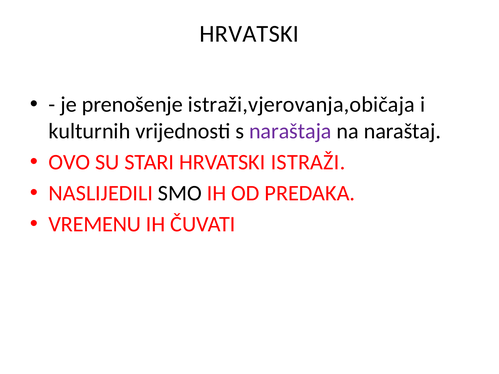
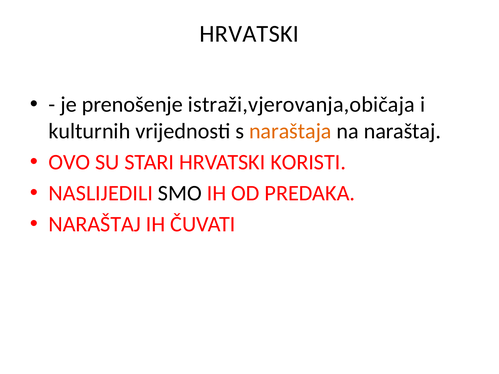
naraštaja colour: purple -> orange
ISTRAŽI: ISTRAŽI -> KORISTI
VREMENU at (95, 224): VREMENU -> NARAŠTAJ
